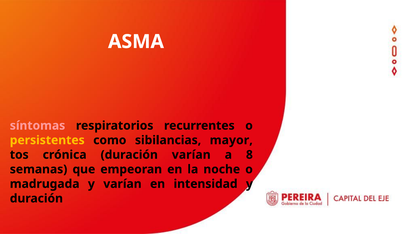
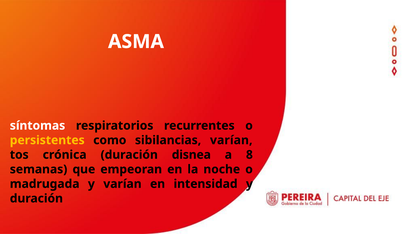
síntomas colour: pink -> white
sibilancias mayor: mayor -> varían
duración varían: varían -> disnea
